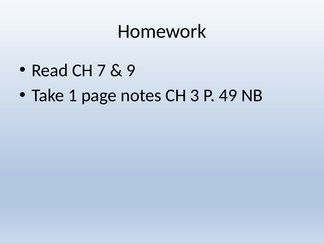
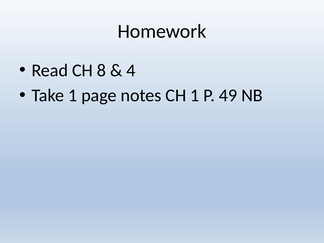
7: 7 -> 8
9: 9 -> 4
CH 3: 3 -> 1
